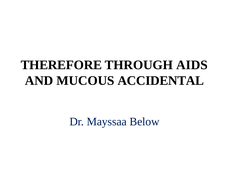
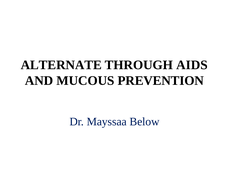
THEREFORE: THEREFORE -> ALTERNATE
ACCIDENTAL: ACCIDENTAL -> PREVENTION
